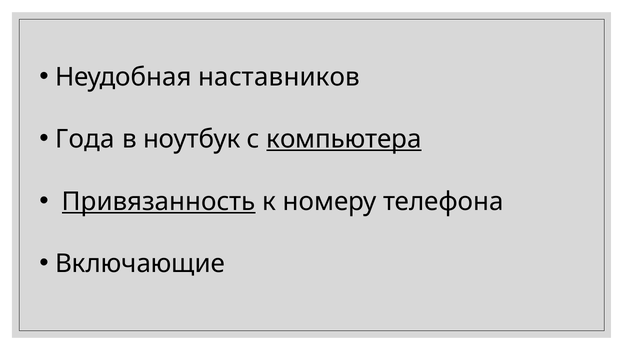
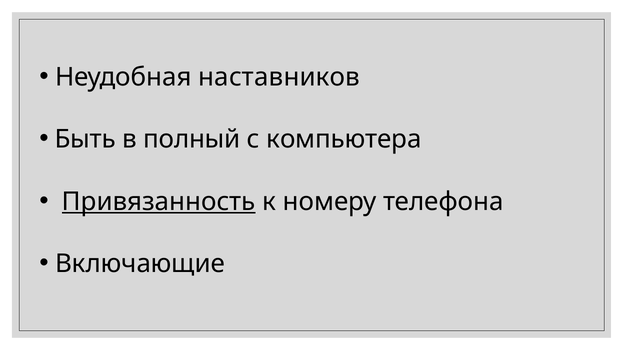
Года: Года -> Быть
ноутбук: ноутбук -> полный
компьютера underline: present -> none
